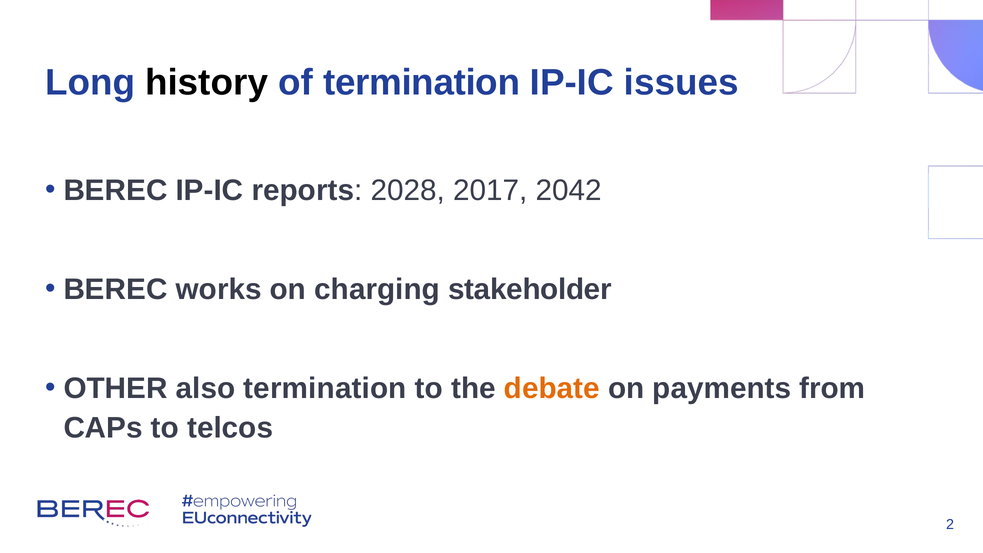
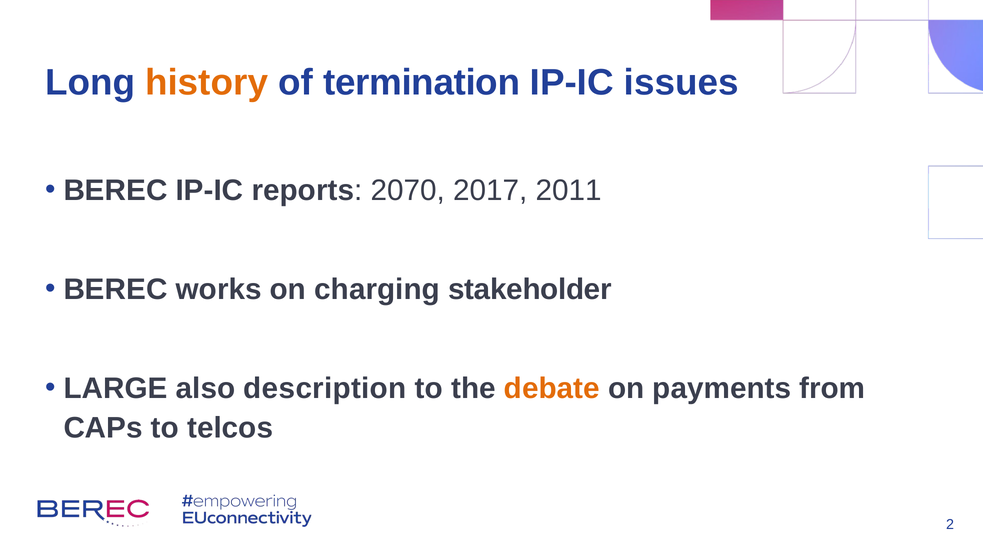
history colour: black -> orange
2028: 2028 -> 2070
2042: 2042 -> 2011
OTHER: OTHER -> LARGE
also termination: termination -> description
